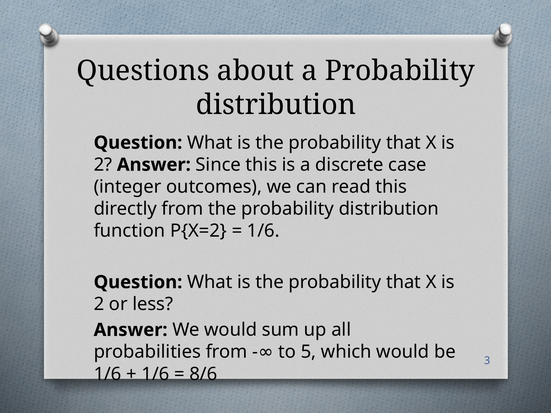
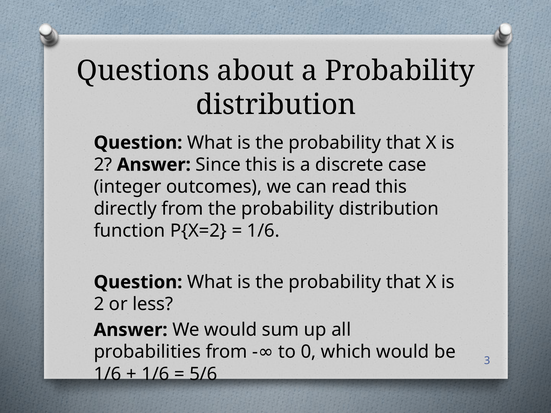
5: 5 -> 0
8/6: 8/6 -> 5/6
